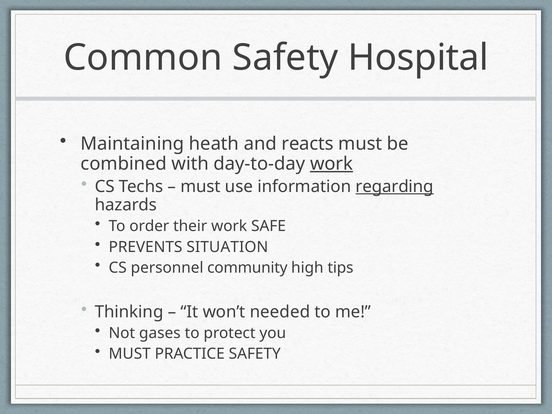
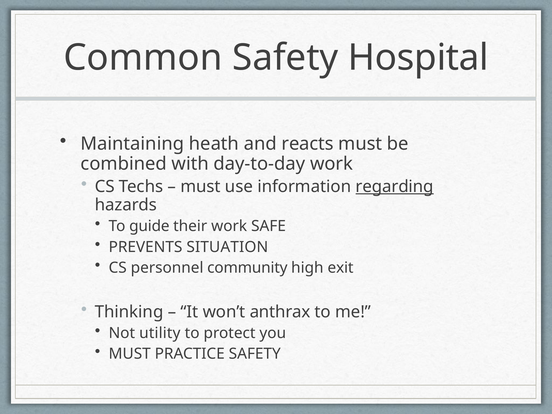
work at (332, 164) underline: present -> none
order: order -> guide
tips: tips -> exit
needed: needed -> anthrax
gases: gases -> utility
